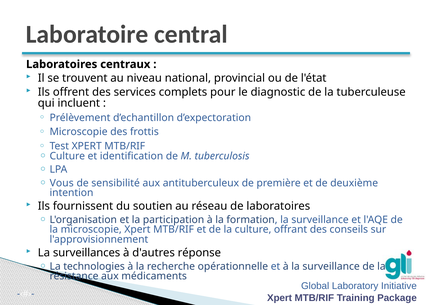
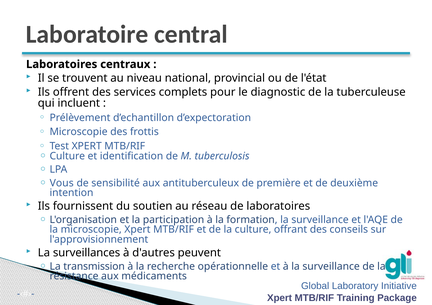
réponse: réponse -> peuvent
technologies: technologies -> transmission
